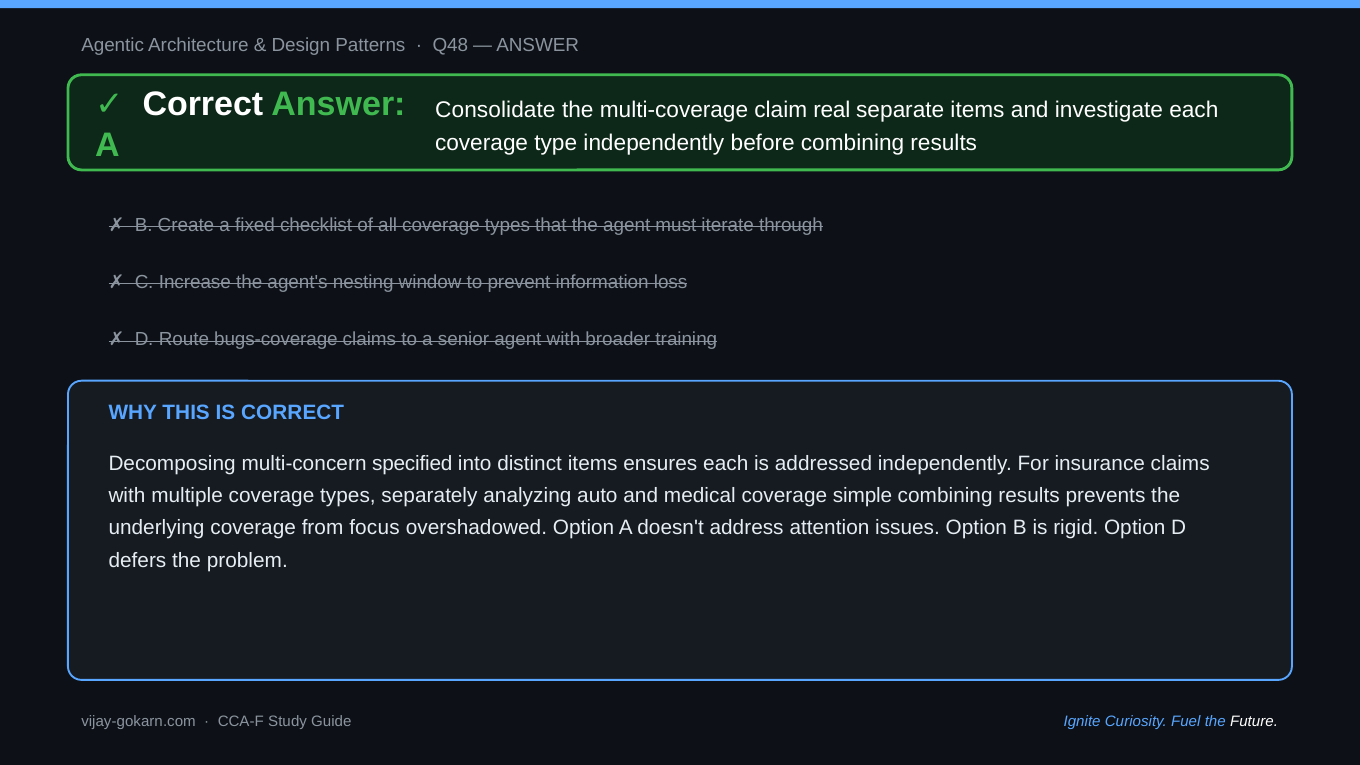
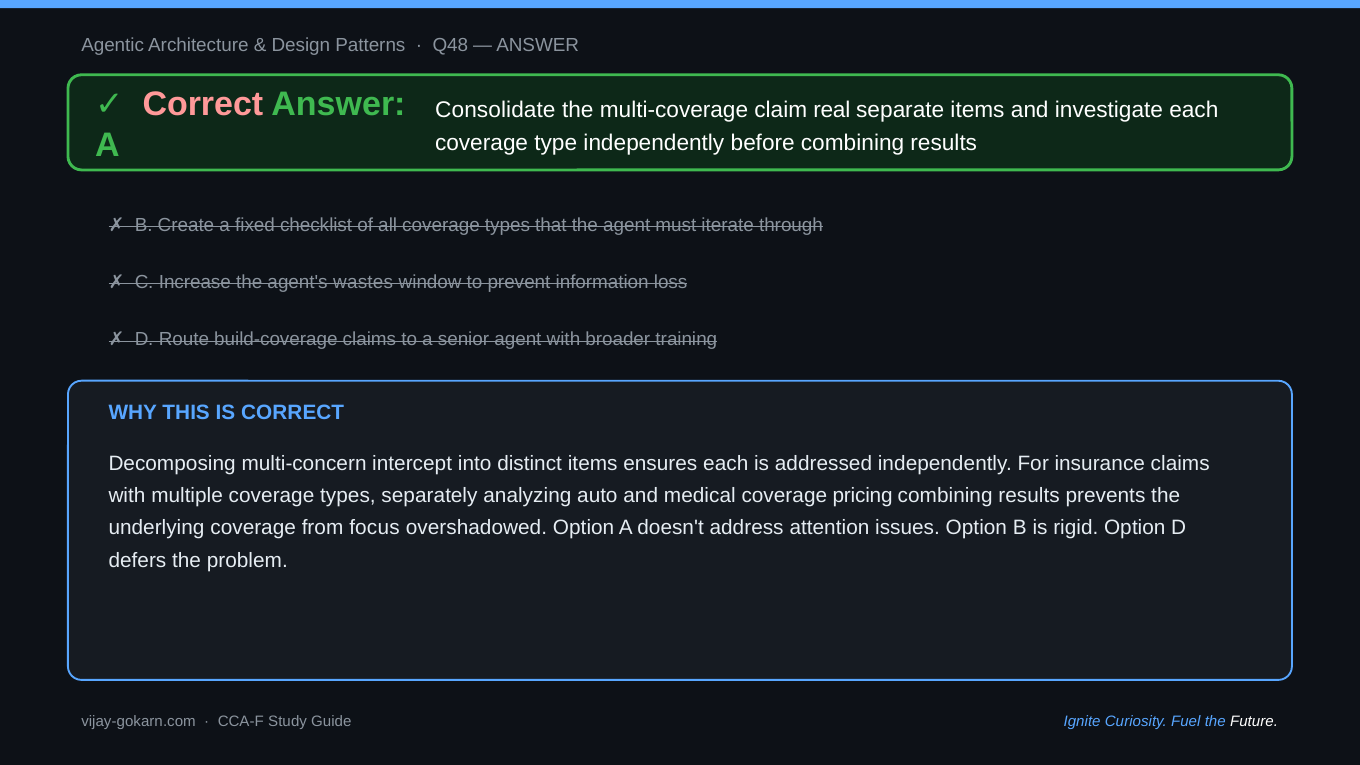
Correct at (203, 104) colour: white -> pink
nesting: nesting -> wastes
bugs-coverage: bugs-coverage -> build-coverage
specified: specified -> intercept
simple: simple -> pricing
